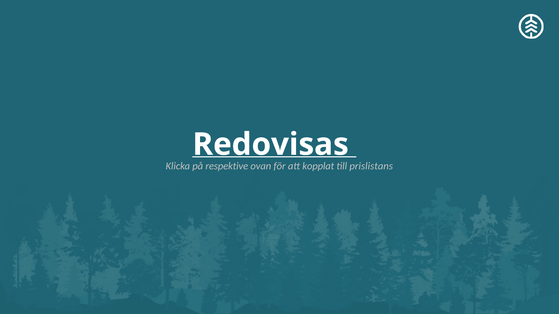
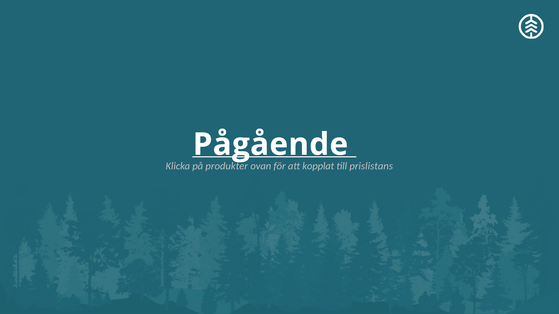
Redovisas: Redovisas -> Pågående
respektive: respektive -> produkter
